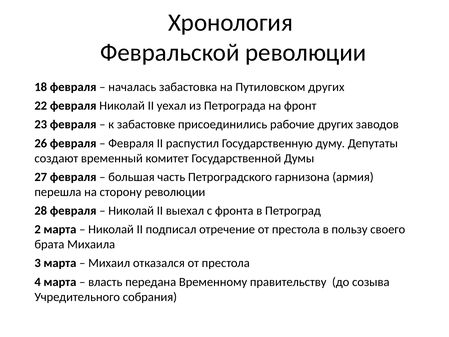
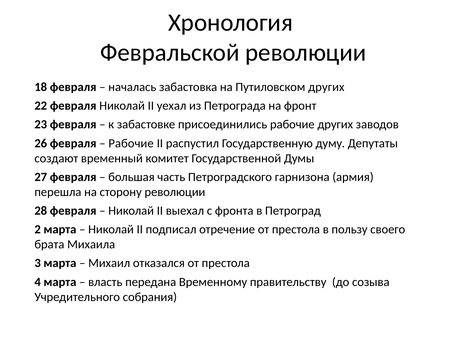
Февраля at (131, 143): Февраля -> Рабочие
